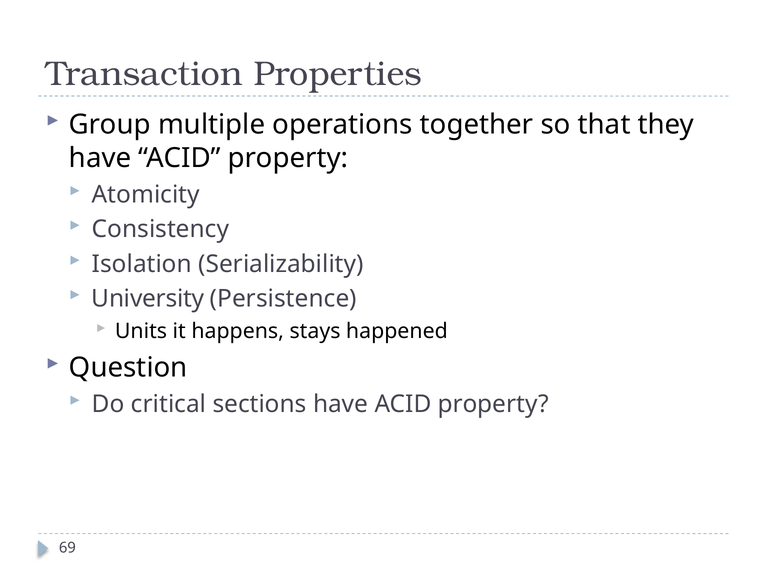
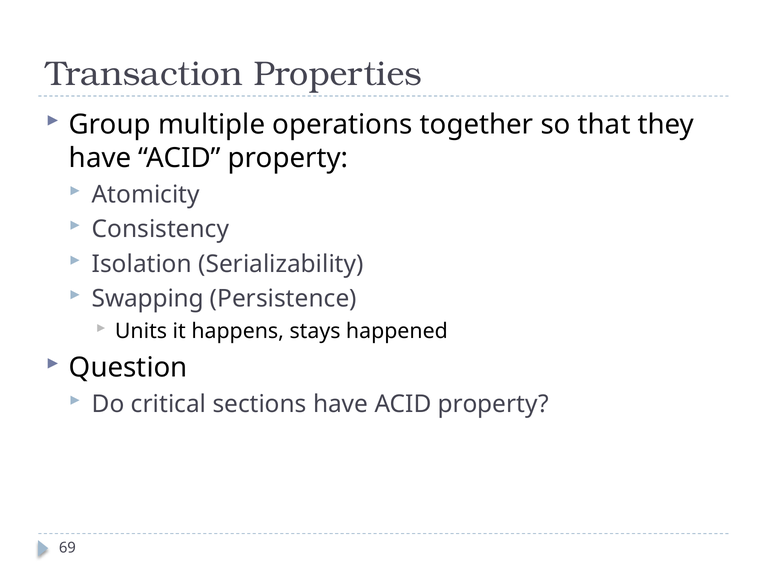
University: University -> Swapping
